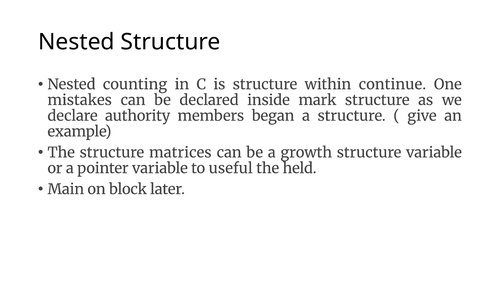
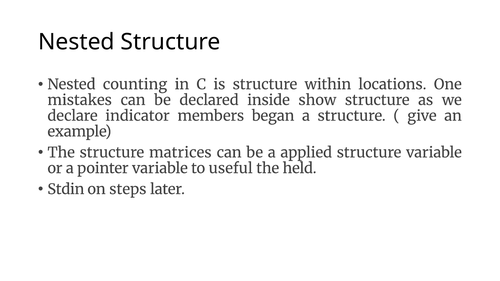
continue: continue -> locations
mark: mark -> show
authority: authority -> indicator
growth: growth -> applied
Main: Main -> Stdin
block: block -> steps
